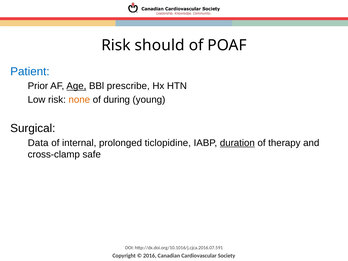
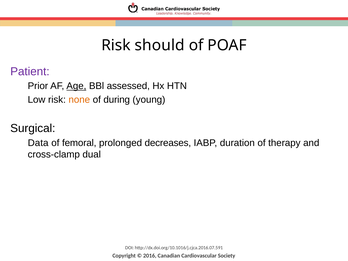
Patient colour: blue -> purple
prescribe: prescribe -> assessed
internal: internal -> femoral
ticlopidine: ticlopidine -> decreases
duration underline: present -> none
safe: safe -> dual
